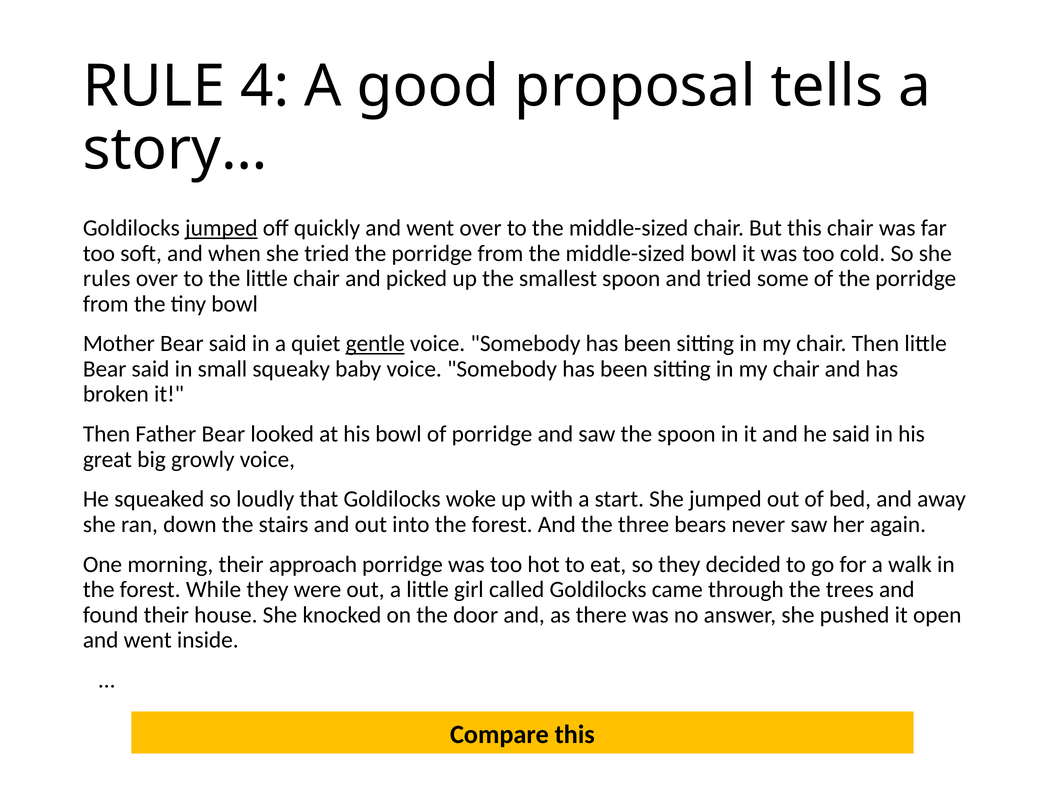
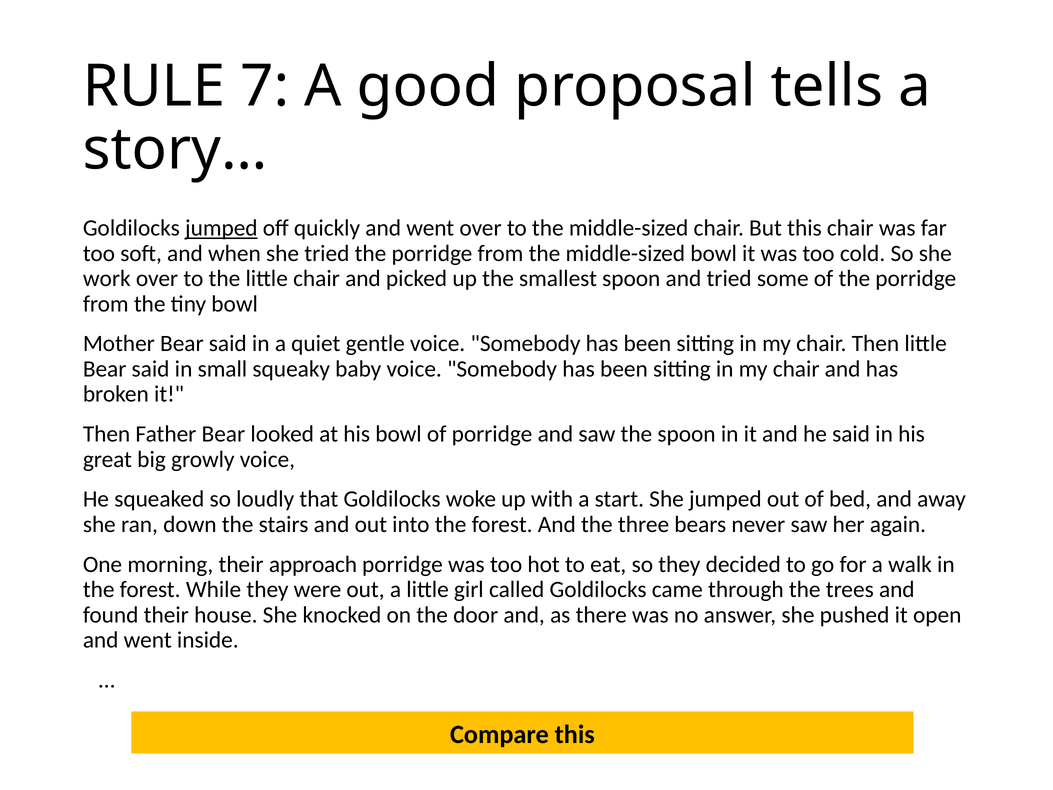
4: 4 -> 7
rules: rules -> work
gentle underline: present -> none
